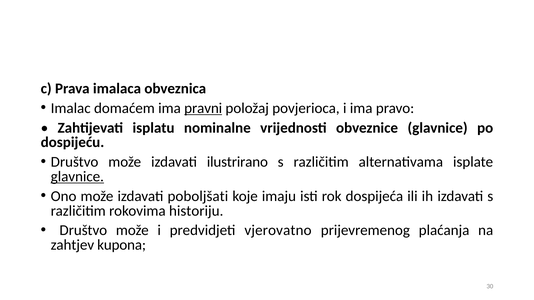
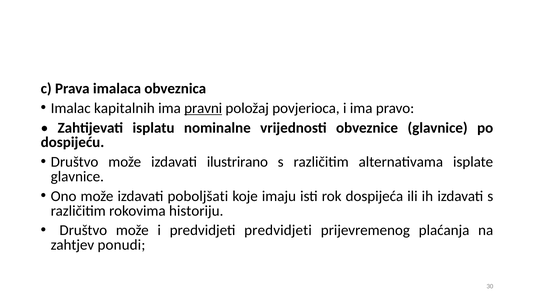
domaćem: domaćem -> kapitalnih
glavnice at (77, 177) underline: present -> none
predvidjeti vjerovatno: vjerovatno -> predvidjeti
kupona: kupona -> ponudi
